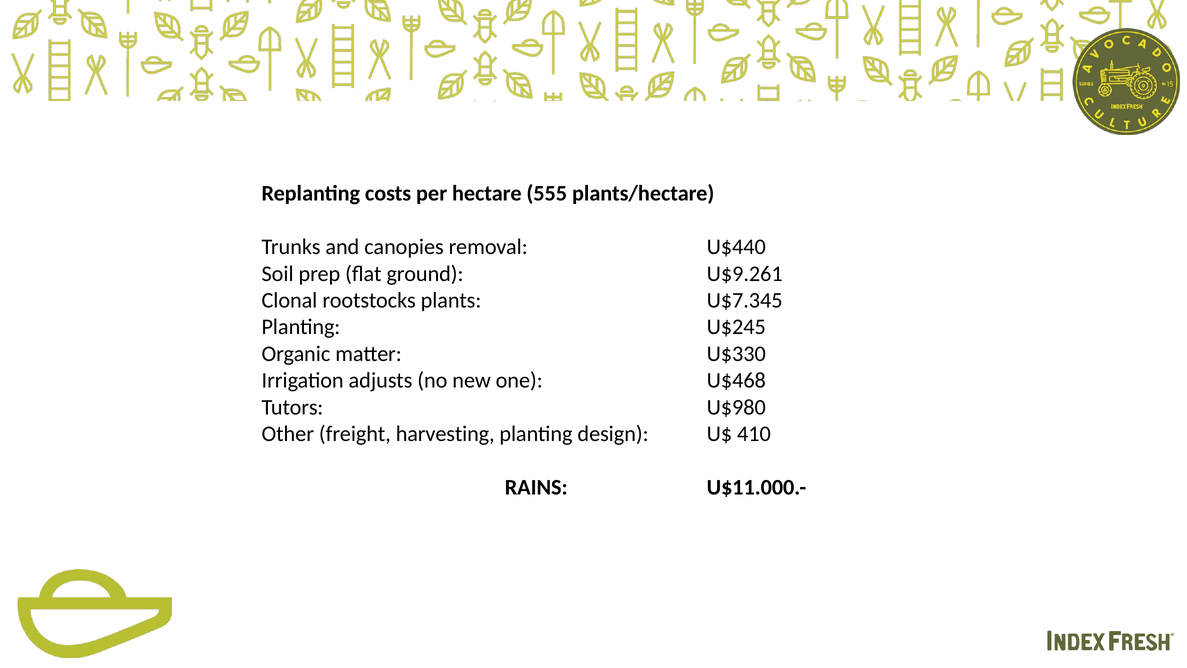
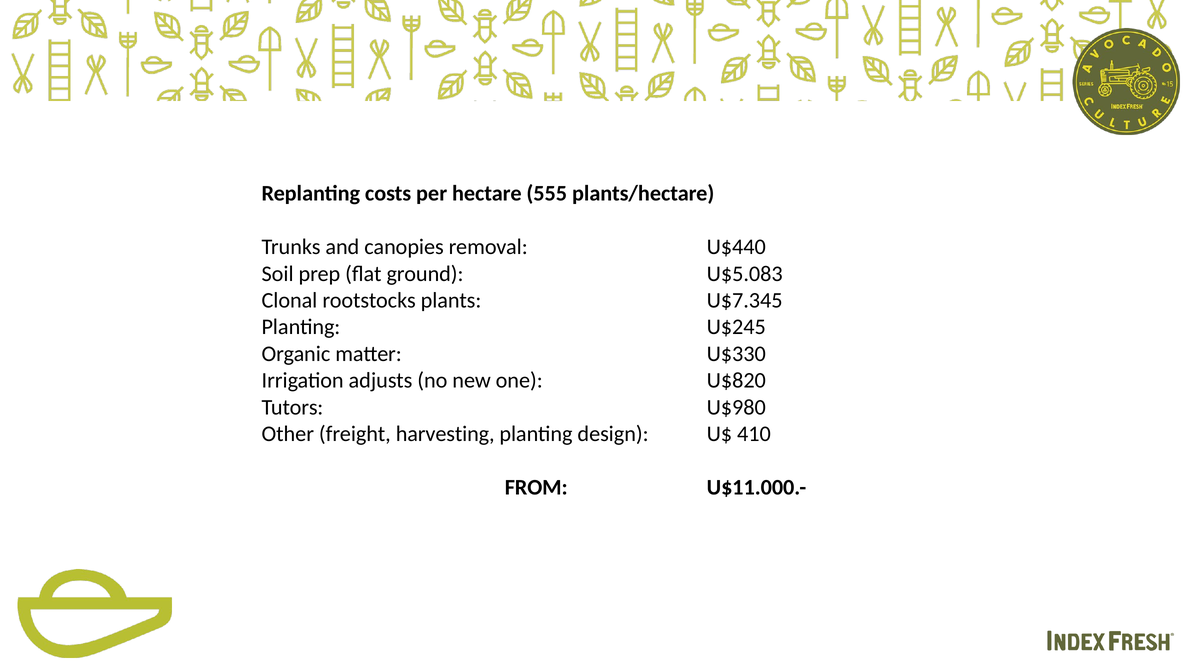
U$9.261: U$9.261 -> U$5.083
U$468: U$468 -> U$820
RAINS: RAINS -> FROM
